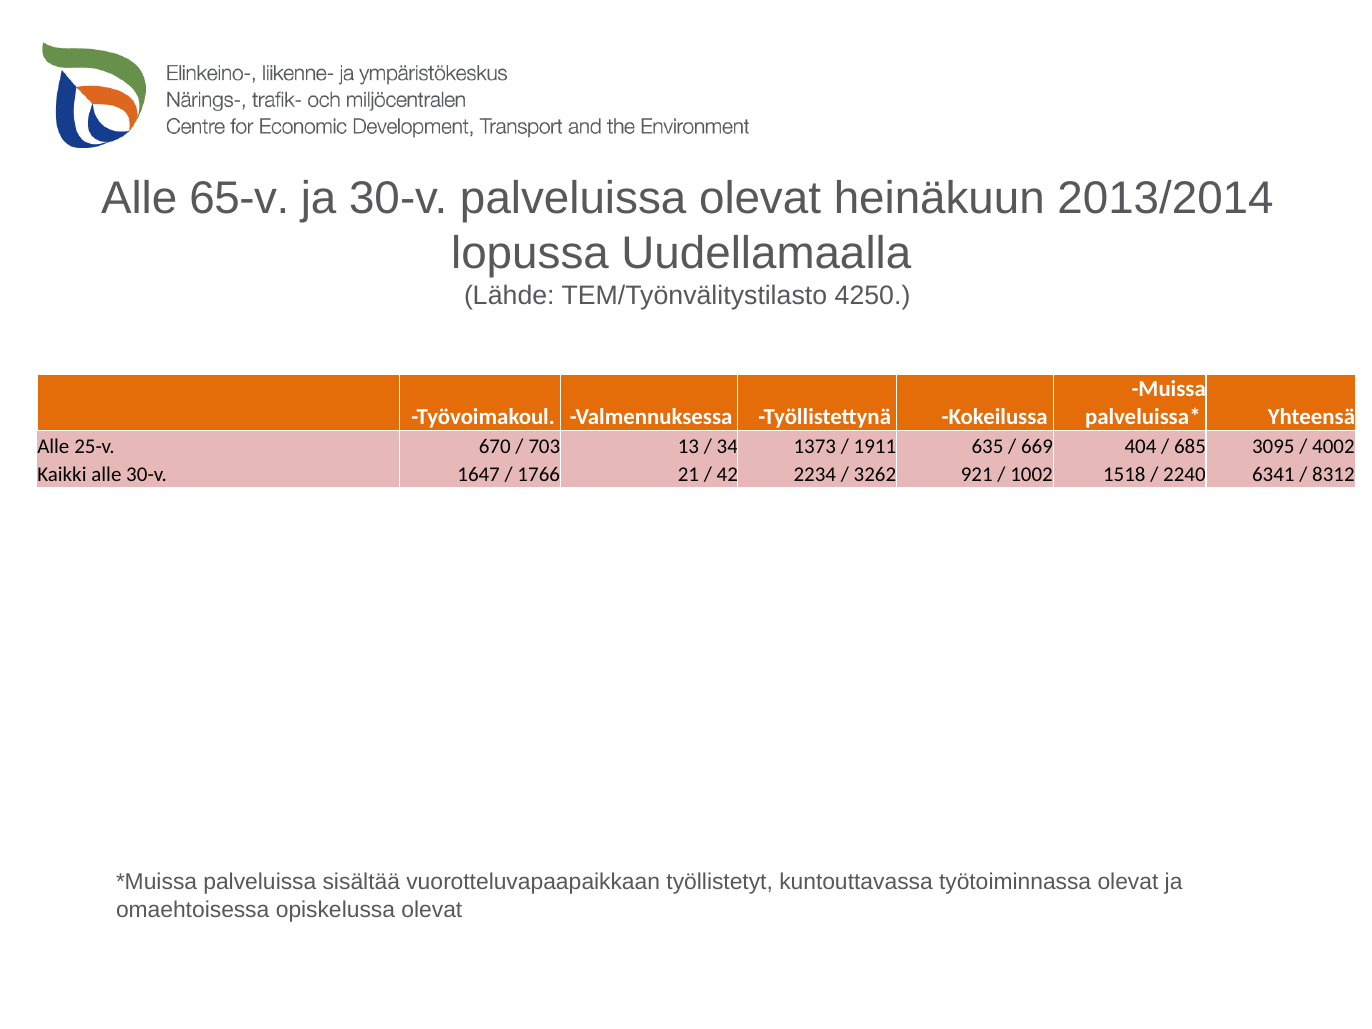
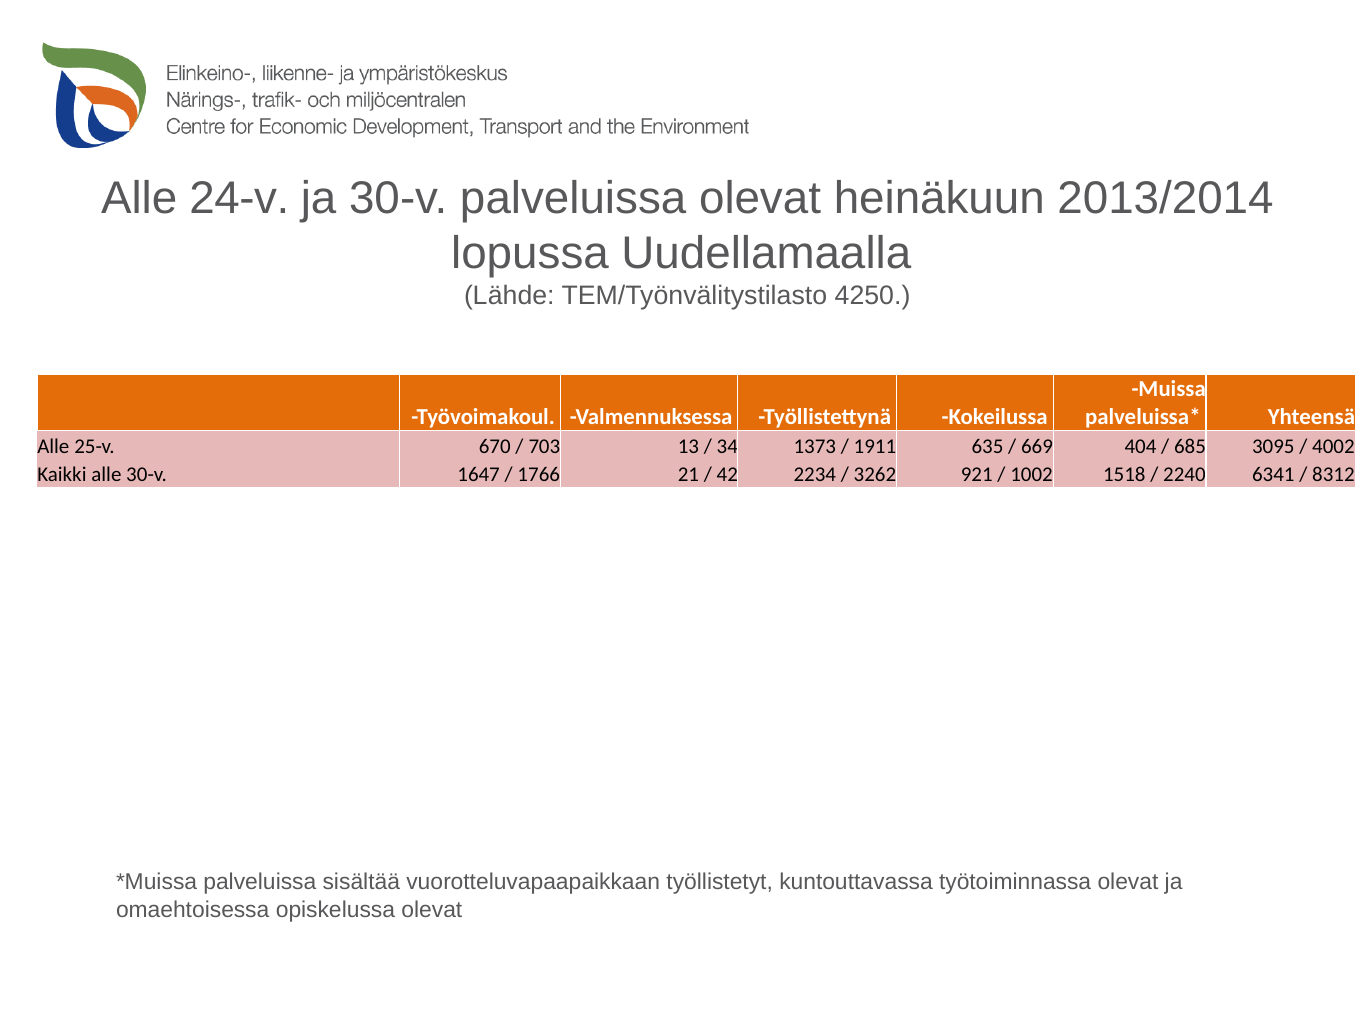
65-v: 65-v -> 24-v
